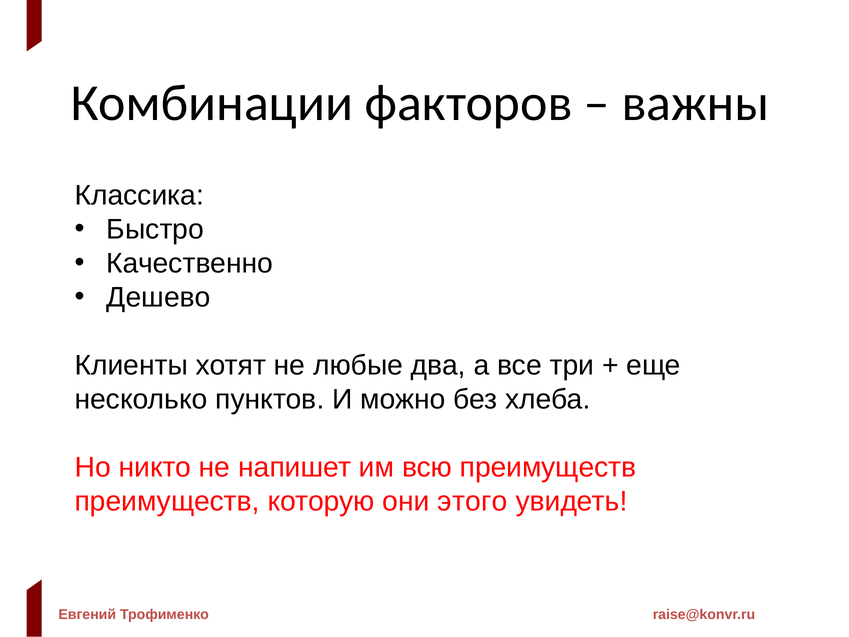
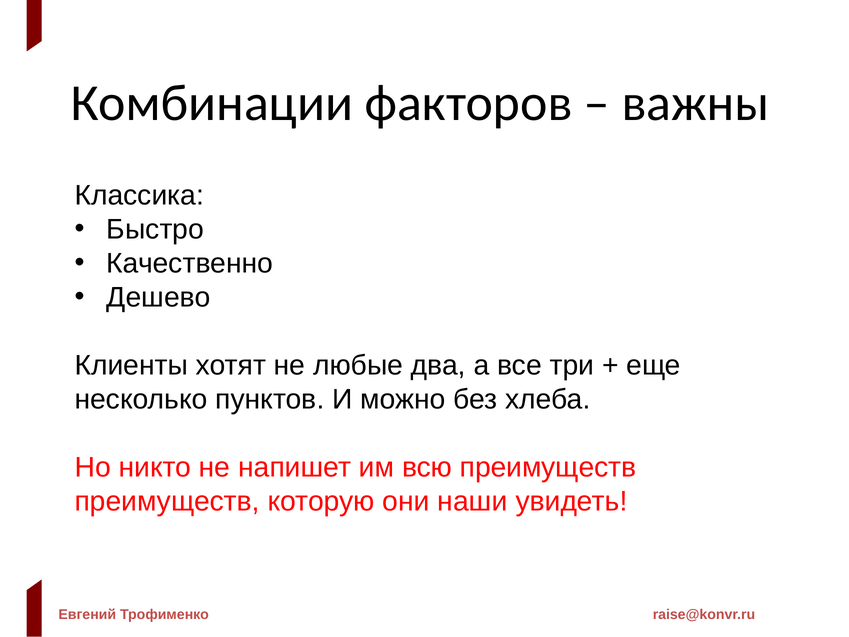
этого: этого -> наши
